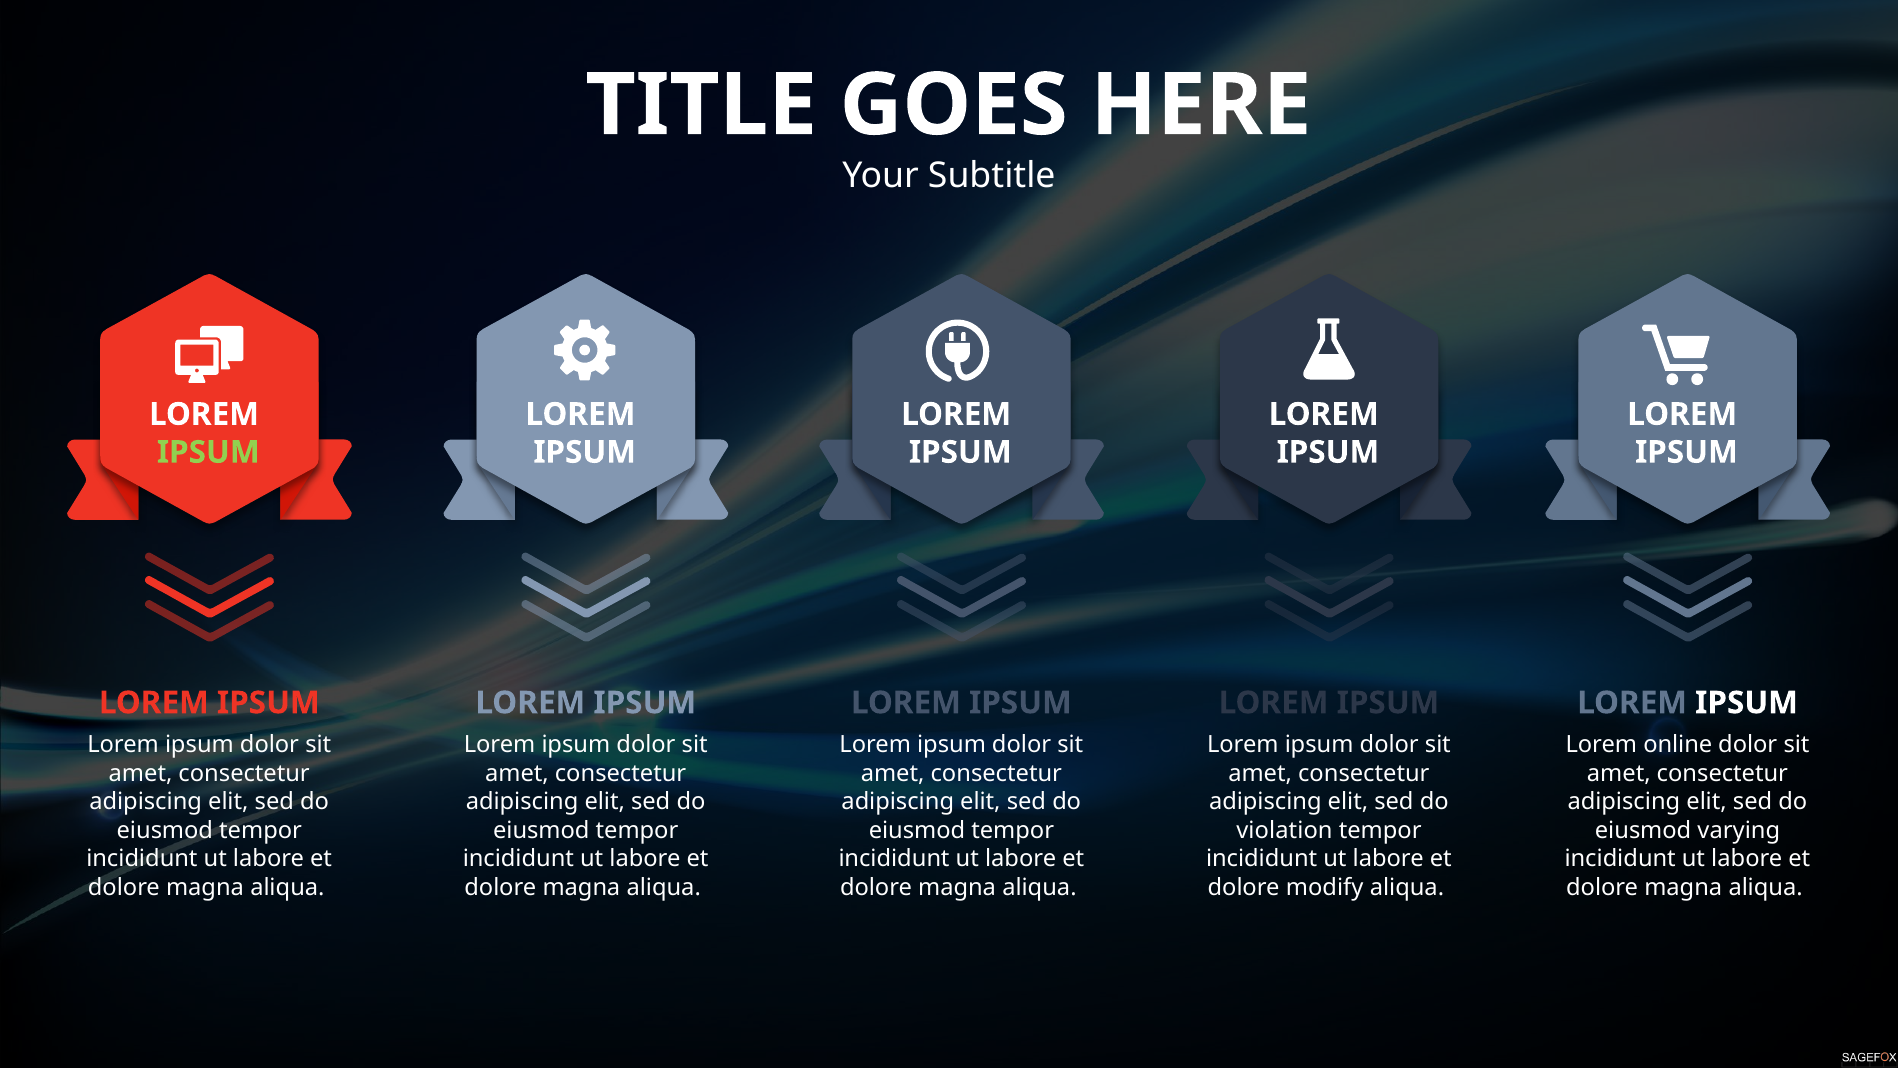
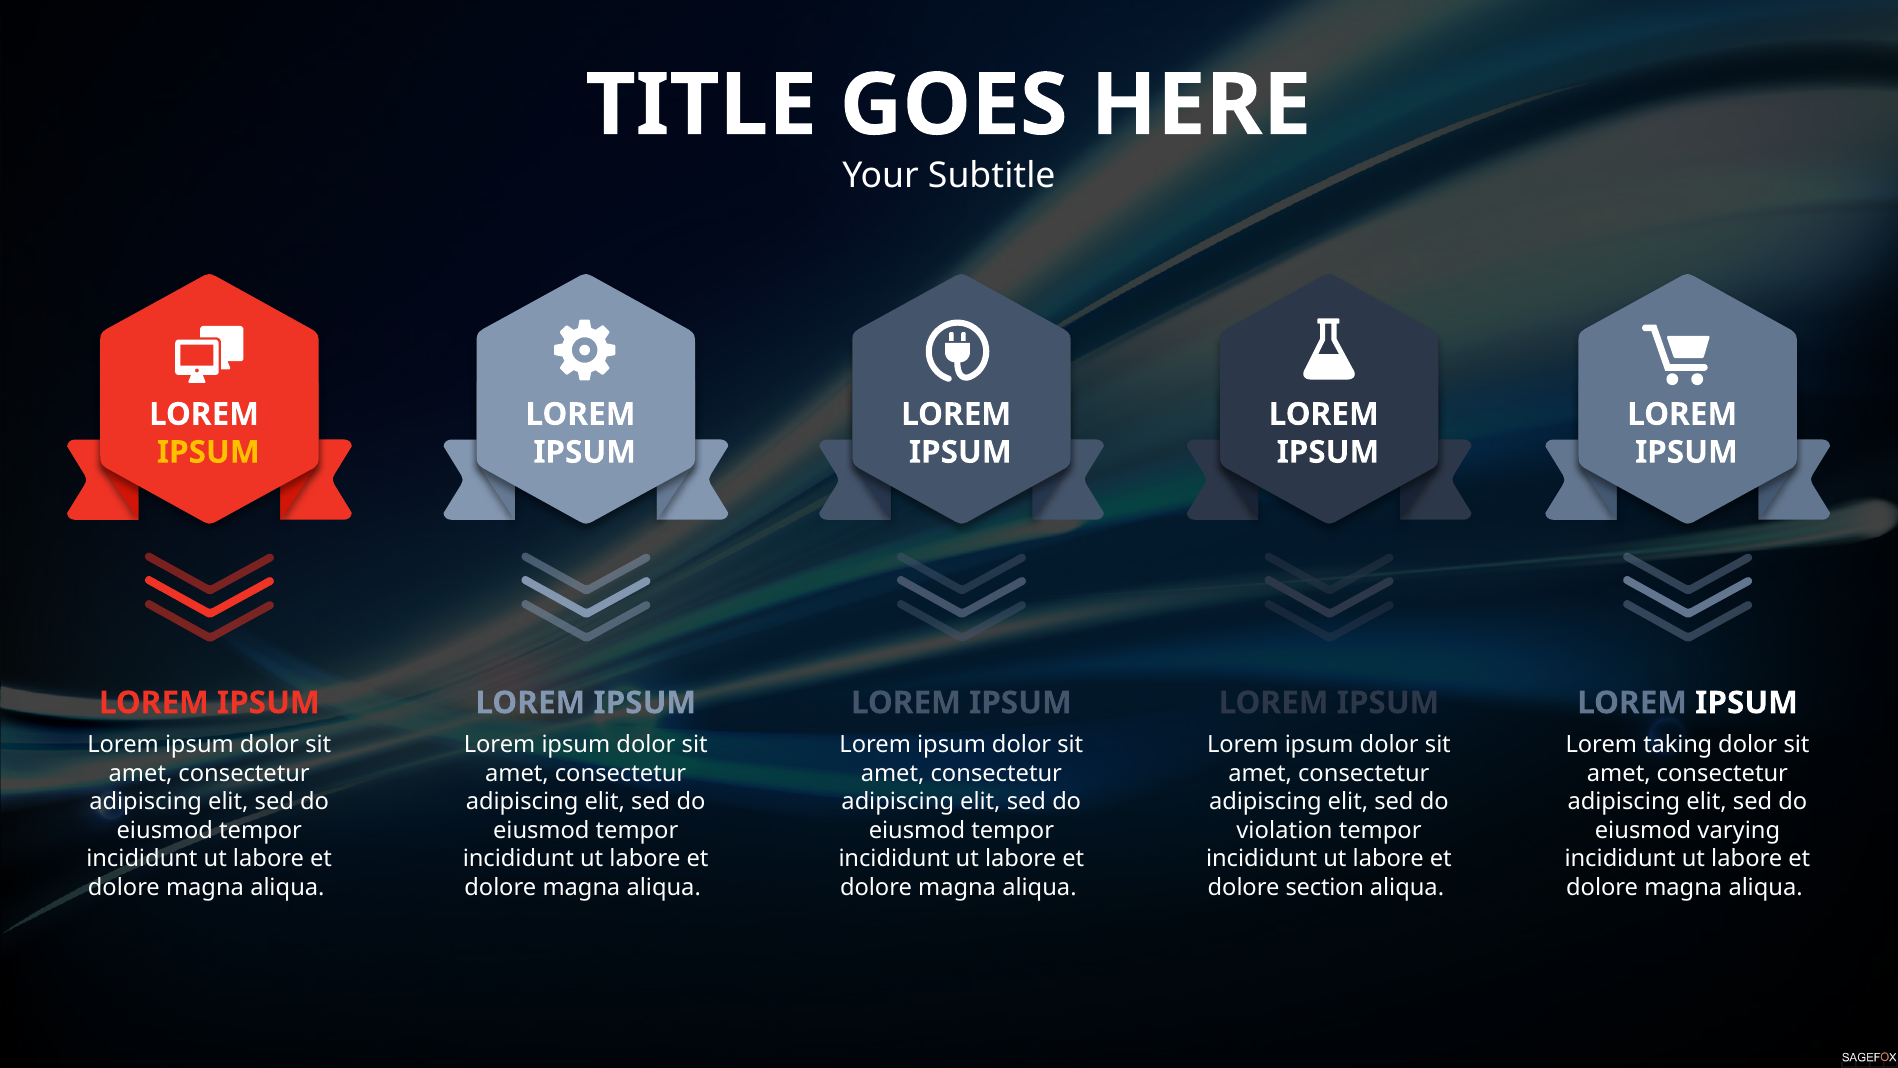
IPSUM at (208, 452) colour: light green -> yellow
online: online -> taking
modify: modify -> section
